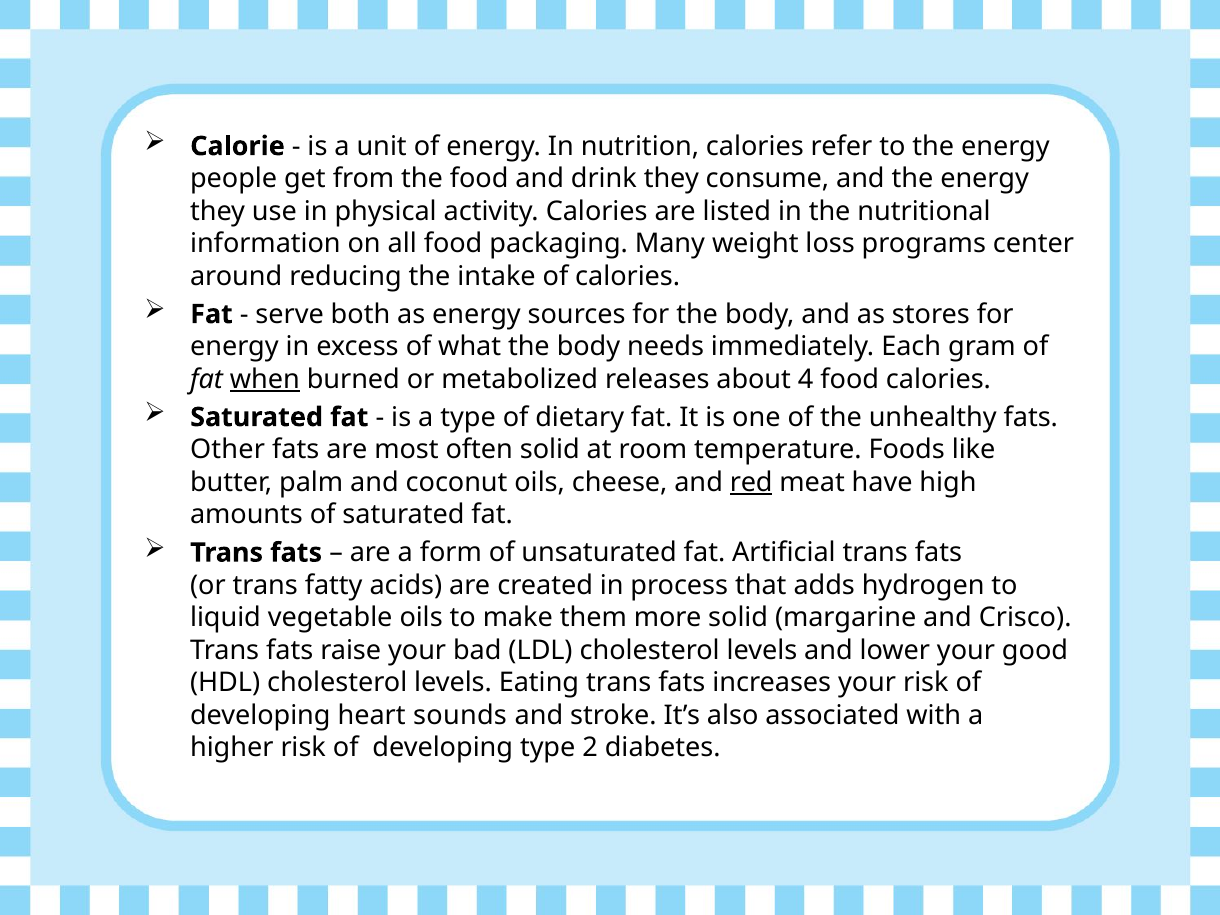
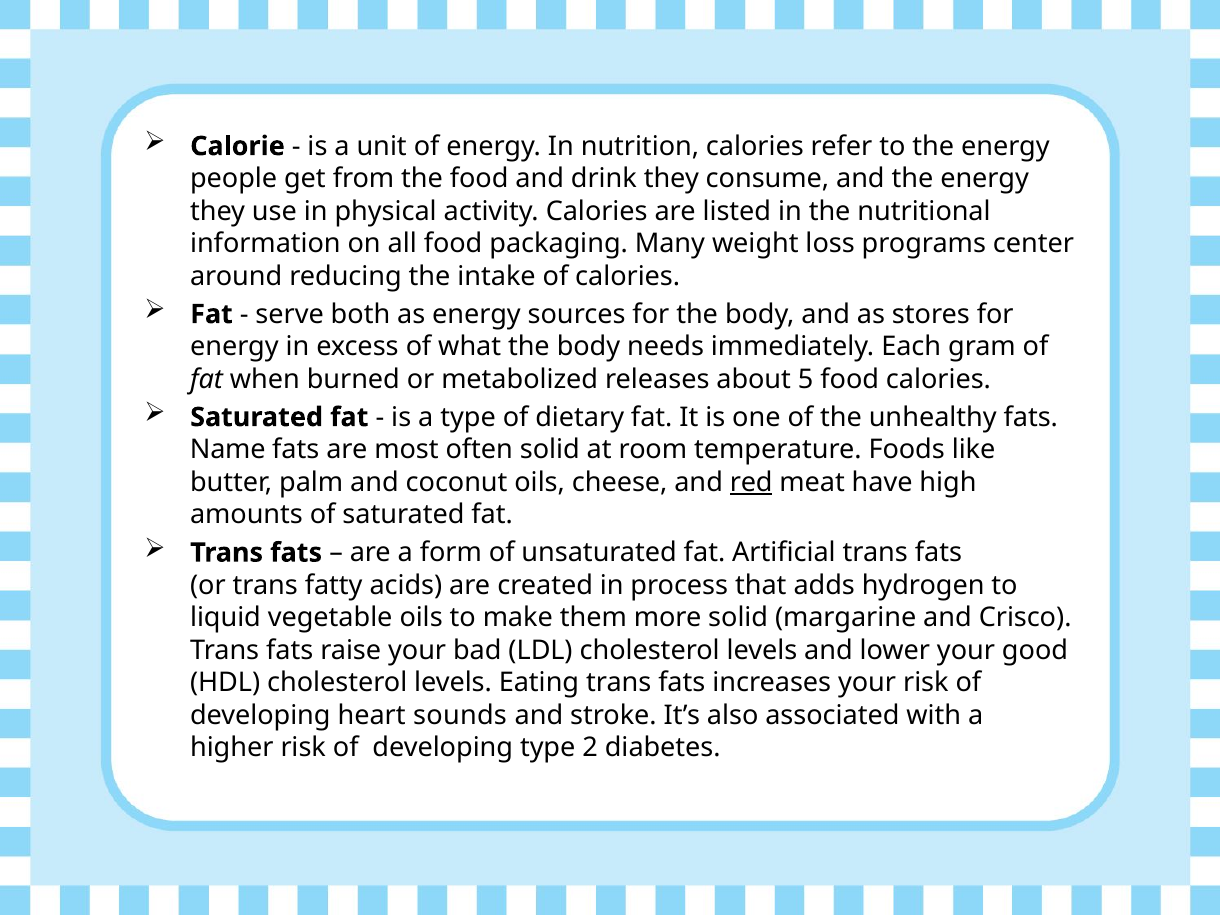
when underline: present -> none
4: 4 -> 5
Other: Other -> Name
